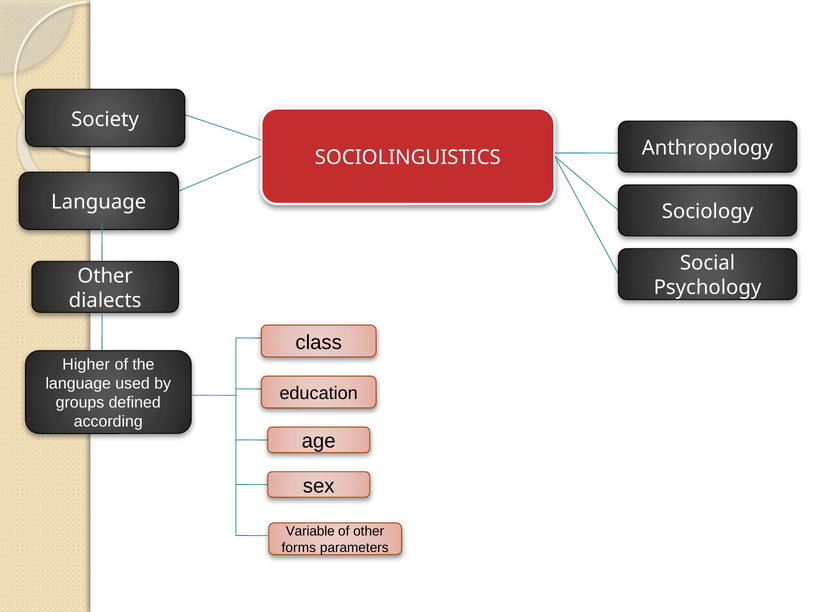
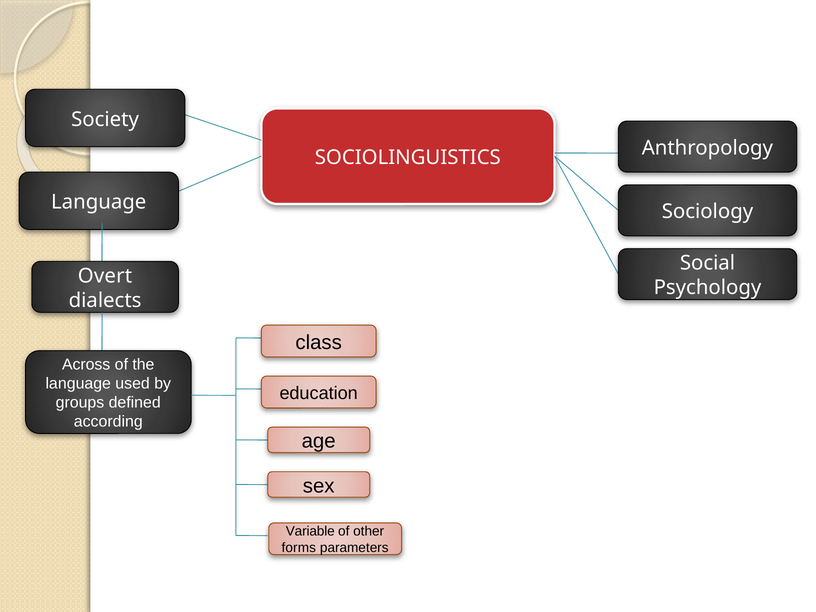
Other at (105, 276): Other -> Overt
Higher: Higher -> Across
